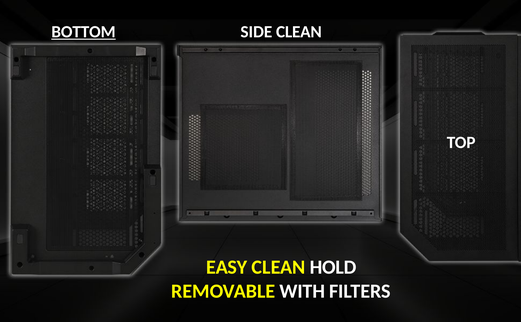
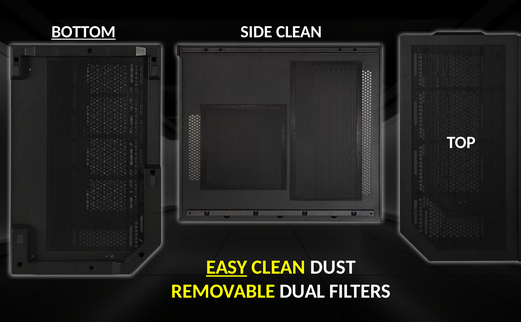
EASY underline: none -> present
HOLD: HOLD -> DUST
WITH: WITH -> DUAL
